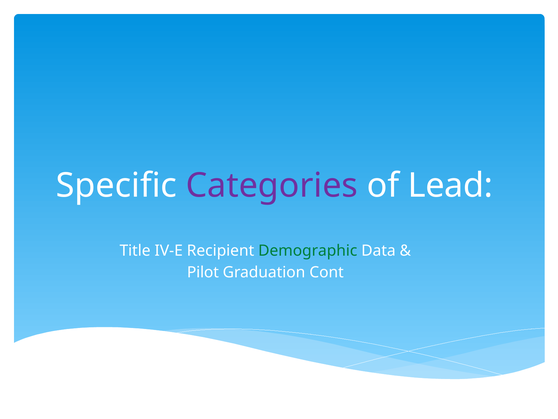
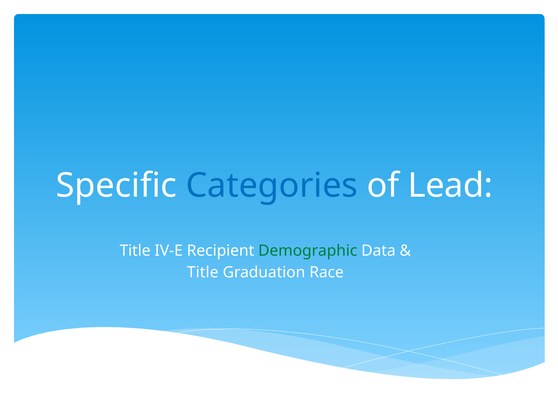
Categories colour: purple -> blue
Pilot at (203, 272): Pilot -> Title
Cont: Cont -> Race
